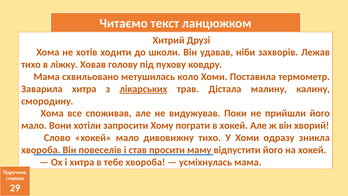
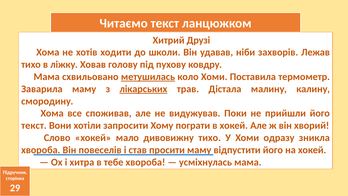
метушилась underline: none -> present
Заварила хитра: хитра -> маму
мало at (34, 125): мало -> текст
